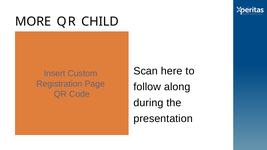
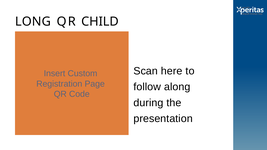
MORE: MORE -> LONG
